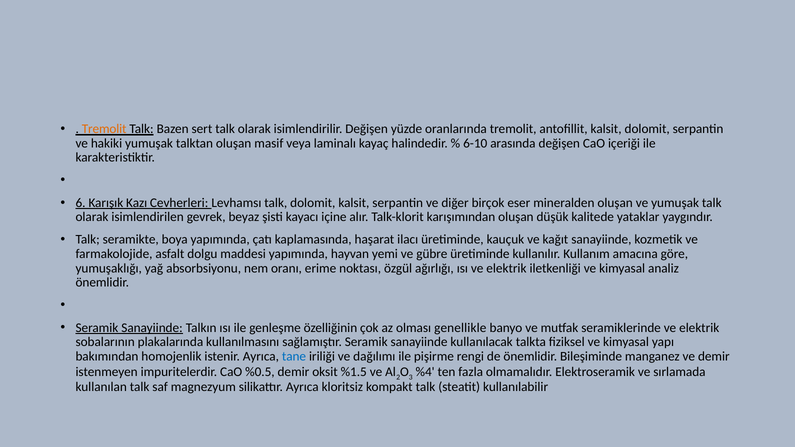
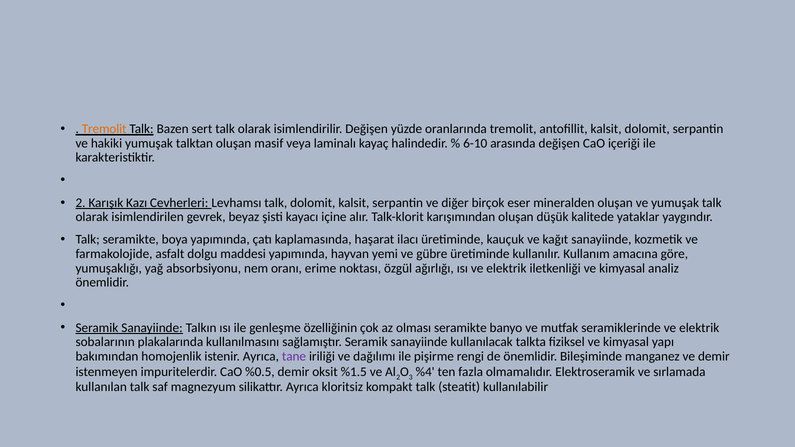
6 at (81, 203): 6 -> 2
olması genellikle: genellikle -> seramikte
tane colour: blue -> purple
